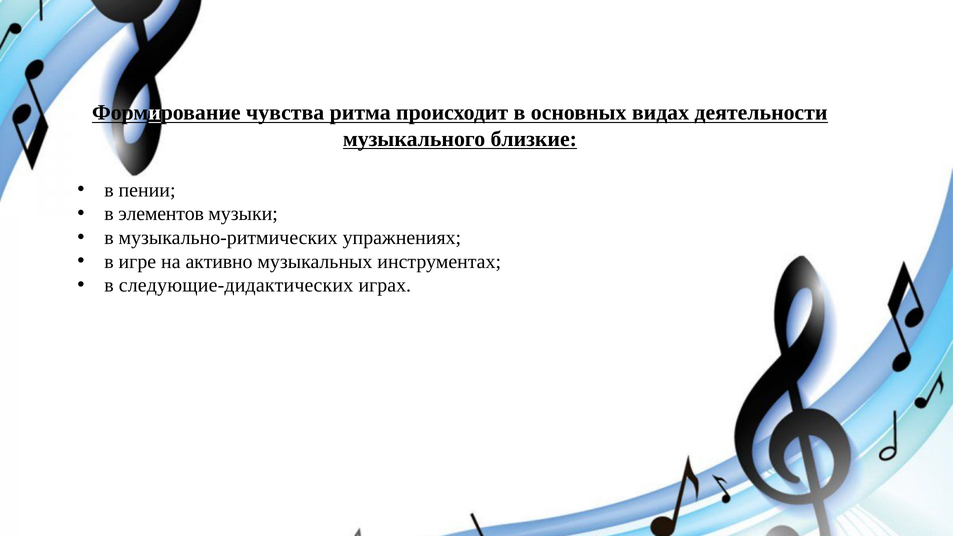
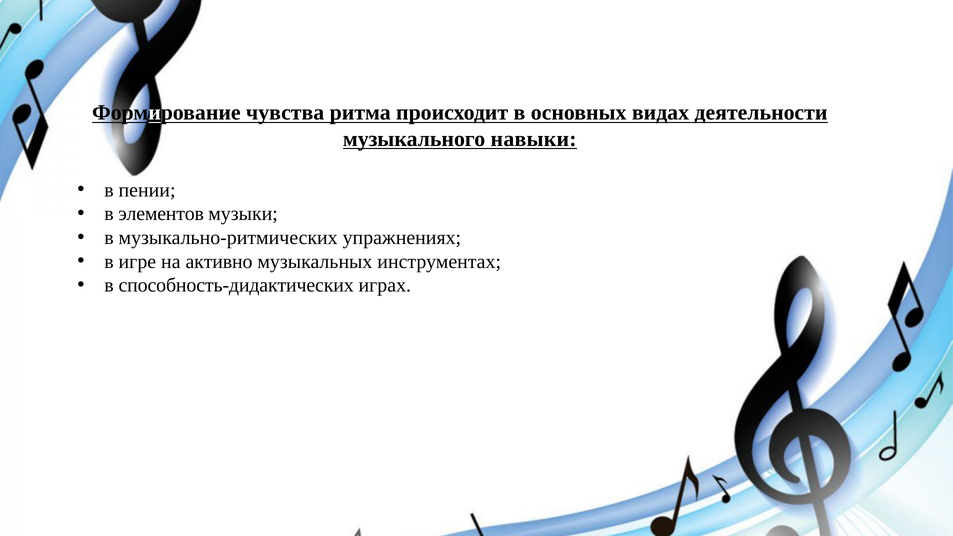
близкие: близкие -> навыки
следующие-дидактических: следующие-дидактических -> способность-дидактических
